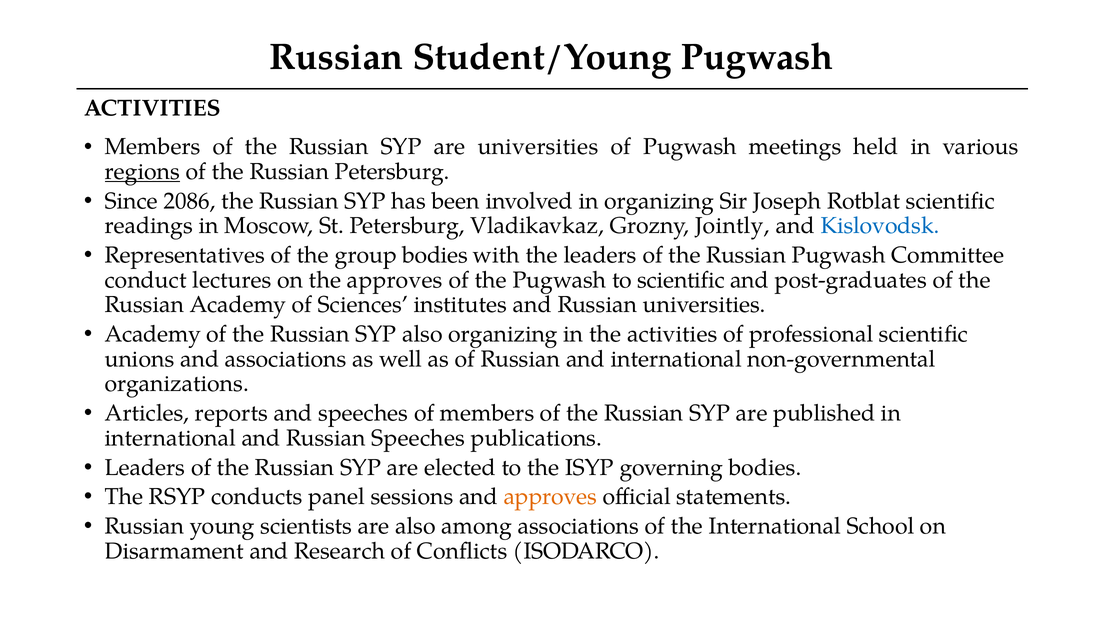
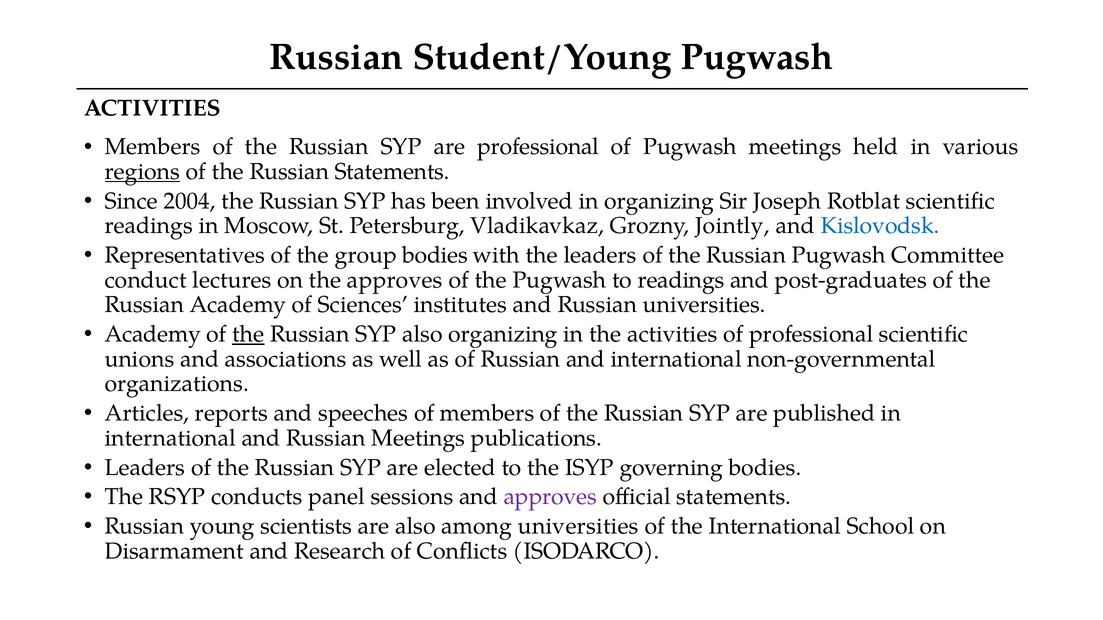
are universities: universities -> professional
Russian Petersburg: Petersburg -> Statements
2086: 2086 -> 2004
to scientific: scientific -> readings
the at (248, 334) underline: none -> present
Russian Speeches: Speeches -> Meetings
approves at (550, 497) colour: orange -> purple
among associations: associations -> universities
